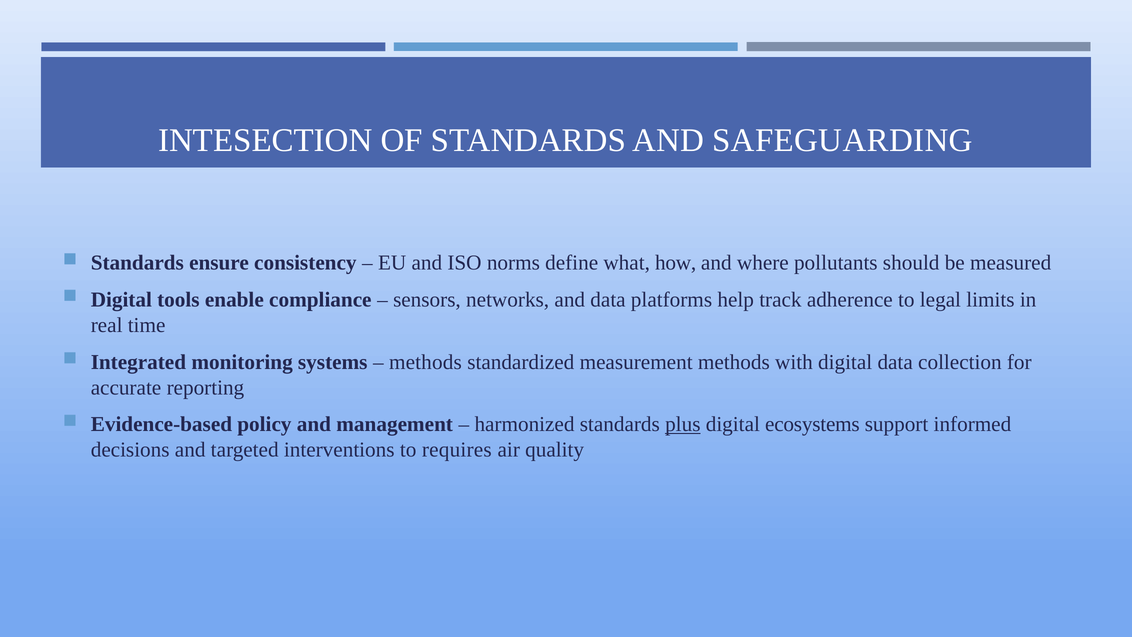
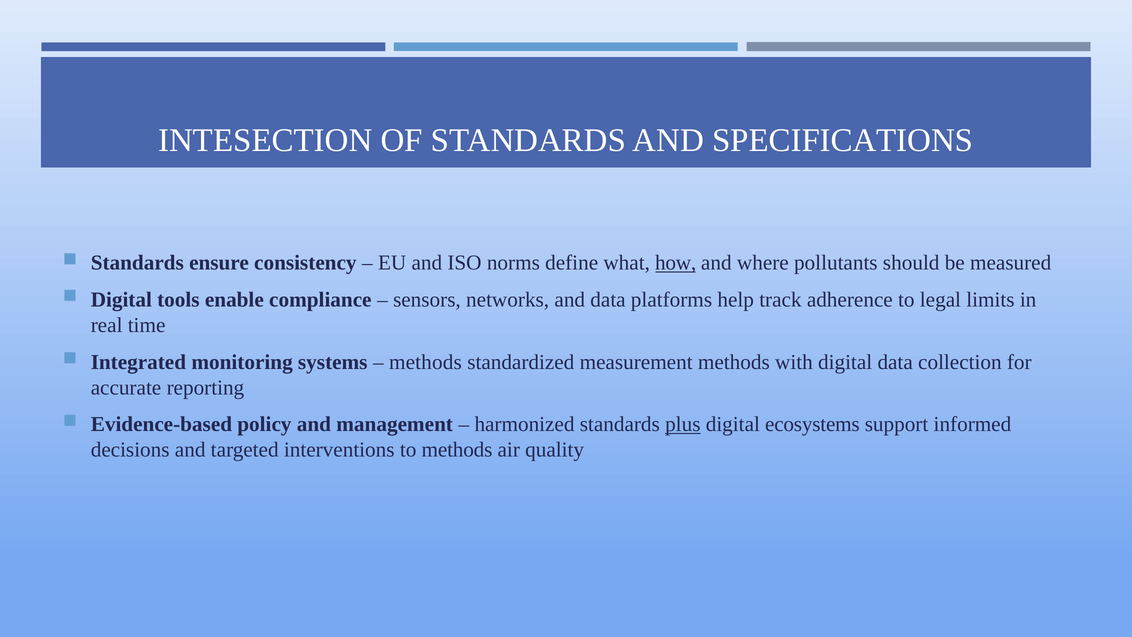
SAFEGUARDING: SAFEGUARDING -> SPECIFICATIONS
how underline: none -> present
to requires: requires -> methods
